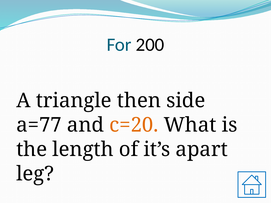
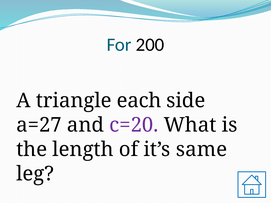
then: then -> each
a=77: a=77 -> a=27
c=20 colour: orange -> purple
apart: apart -> same
